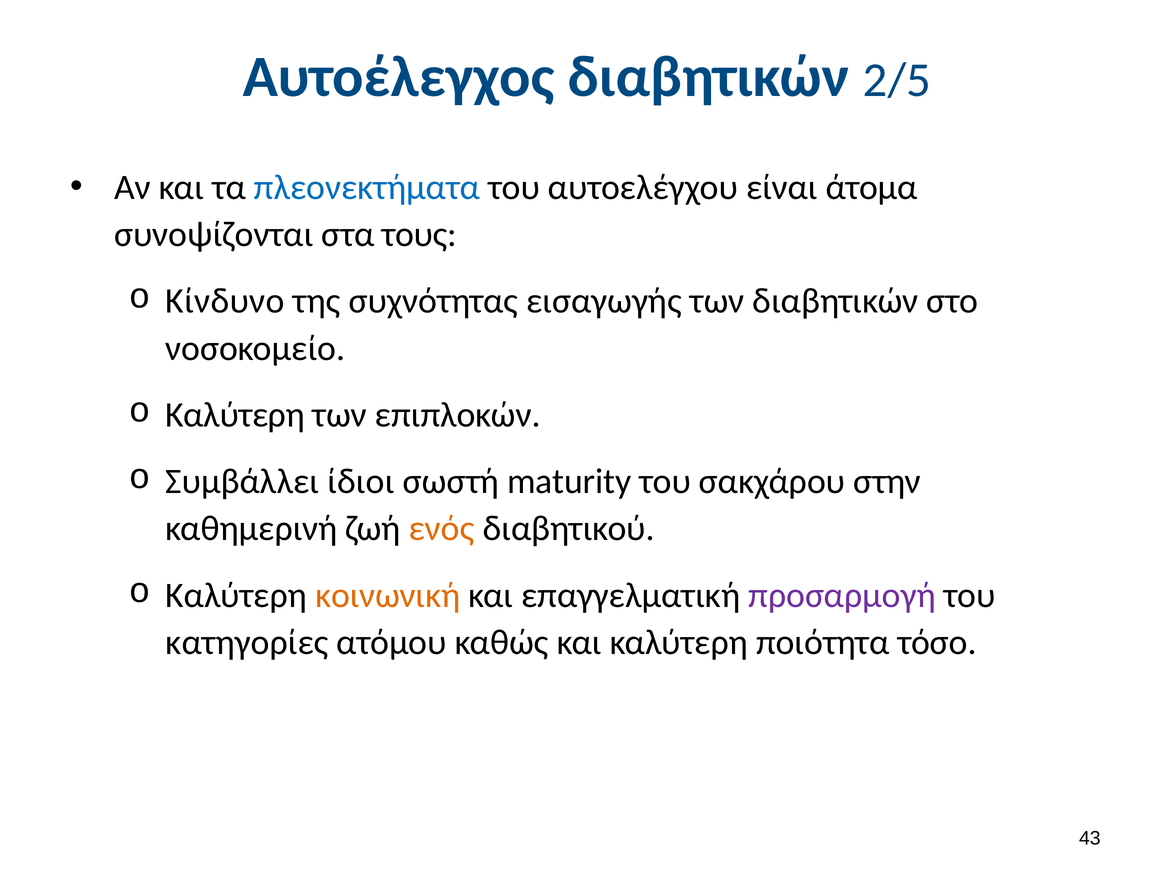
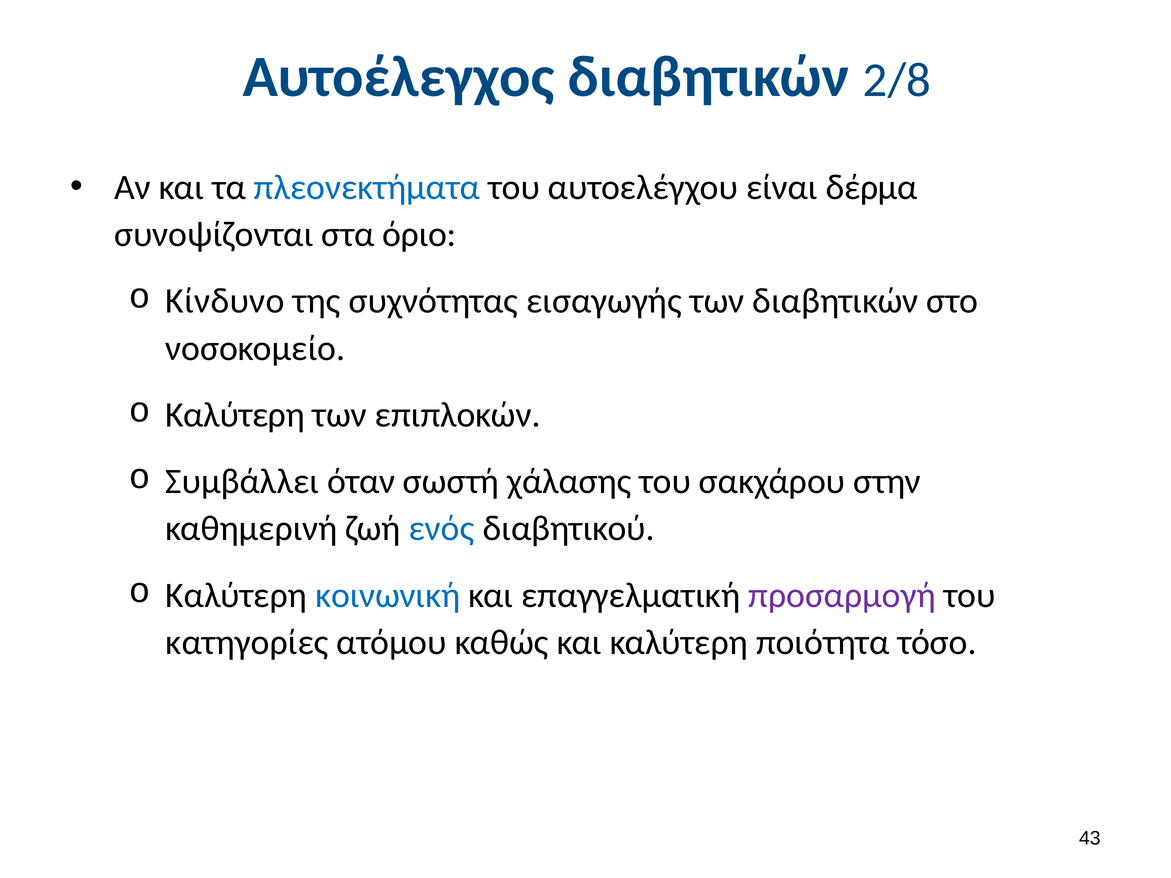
2/5: 2/5 -> 2/8
άτομα: άτομα -> δέρμα
τους: τους -> όριο
ίδιοι: ίδιοι -> όταν
maturity: maturity -> χάλασης
ενός colour: orange -> blue
κοινωνική colour: orange -> blue
